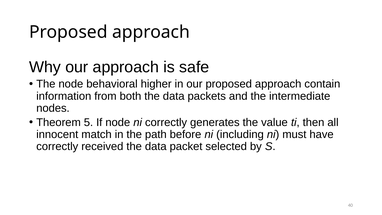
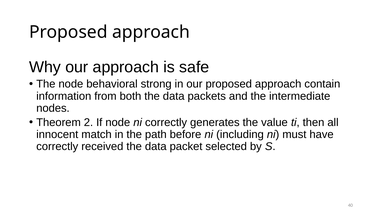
higher: higher -> strong
5: 5 -> 2
